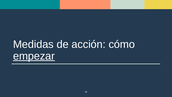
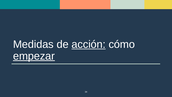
acción underline: none -> present
